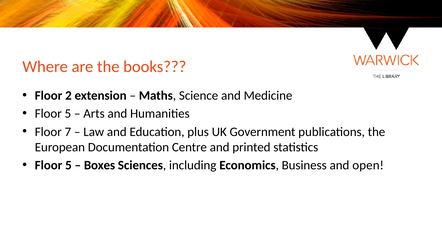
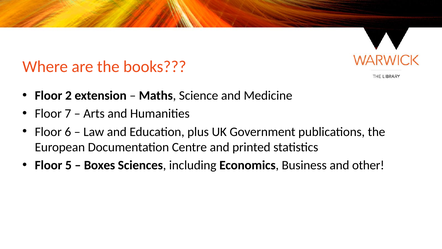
5 at (68, 113): 5 -> 7
7: 7 -> 6
open: open -> other
